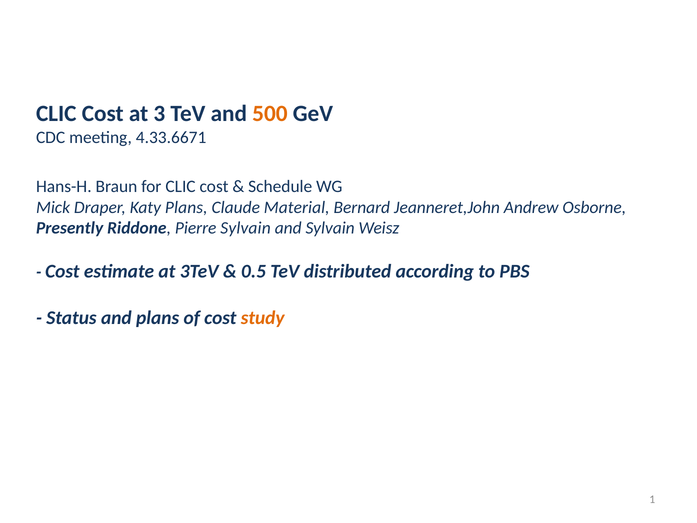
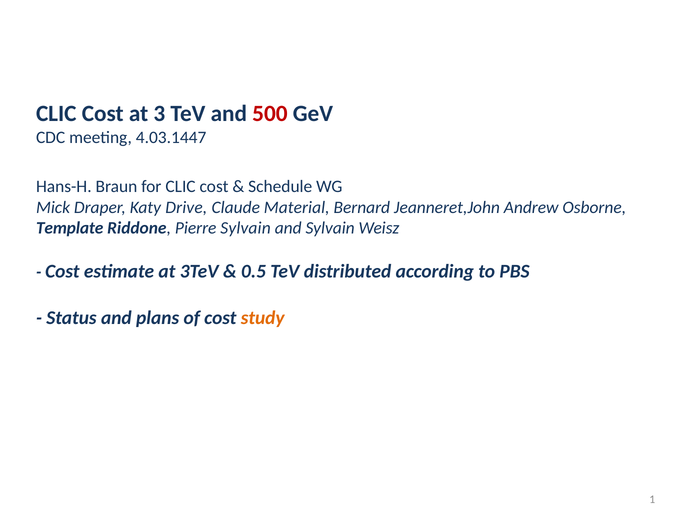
500 colour: orange -> red
4.33.6671: 4.33.6671 -> 4.03.1447
Katy Plans: Plans -> Drive
Presently: Presently -> Template
